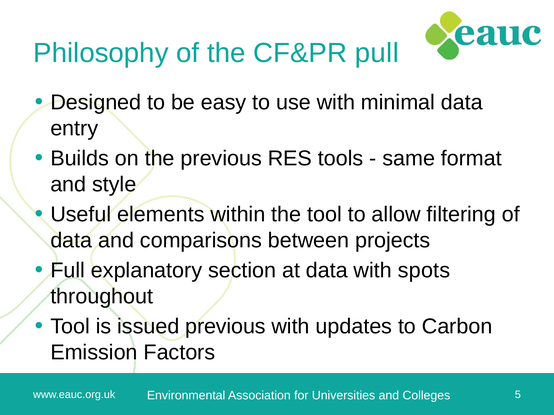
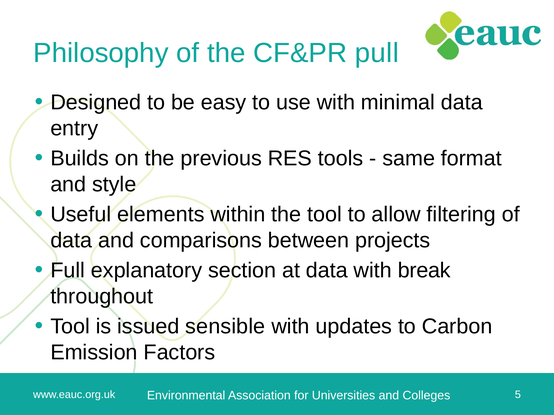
spots: spots -> break
issued previous: previous -> sensible
